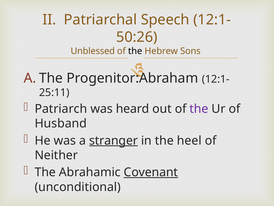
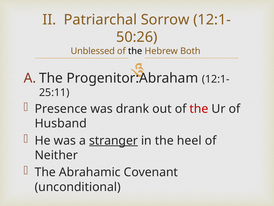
Speech: Speech -> Sorrow
Sons: Sons -> Both
Patriarch: Patriarch -> Presence
heard: heard -> drank
the at (199, 109) colour: purple -> red
Covenant underline: present -> none
